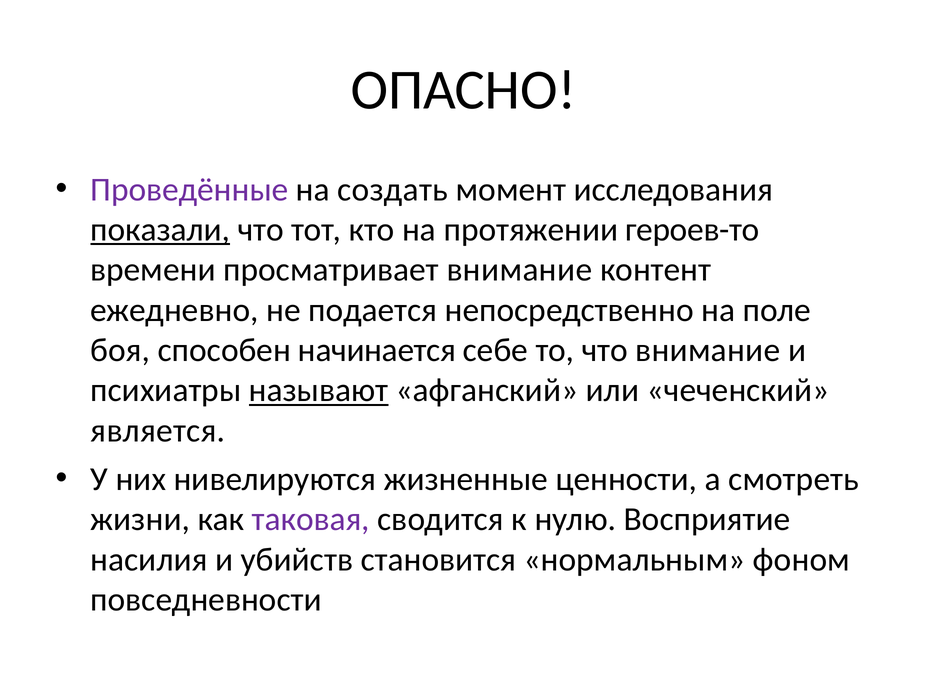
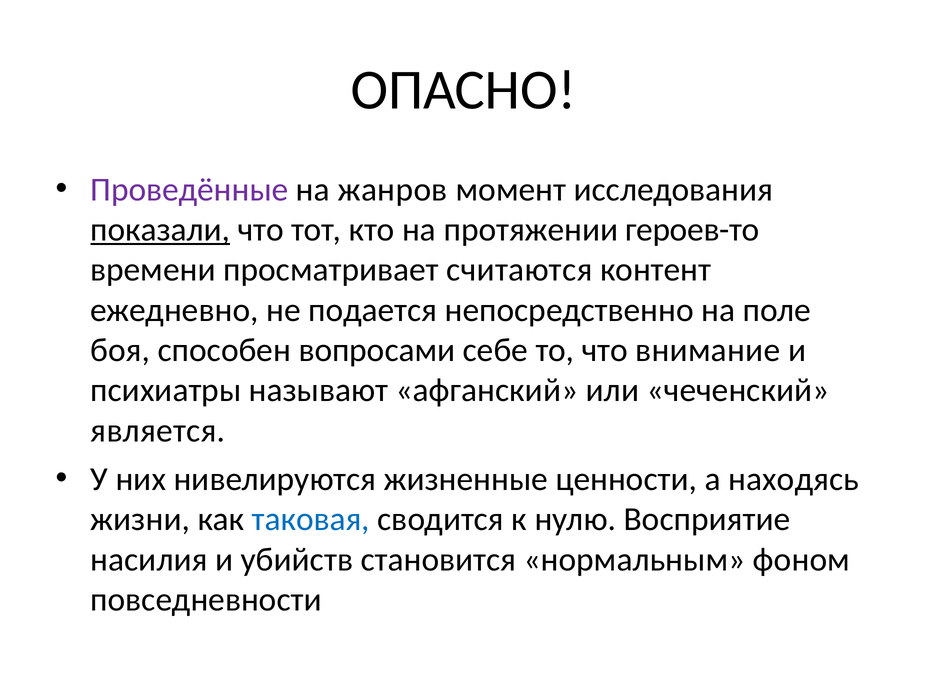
создать: создать -> жанров
просматривает внимание: внимание -> считаются
начинается: начинается -> вопросами
называют underline: present -> none
смотреть: смотреть -> находясь
таковая colour: purple -> blue
